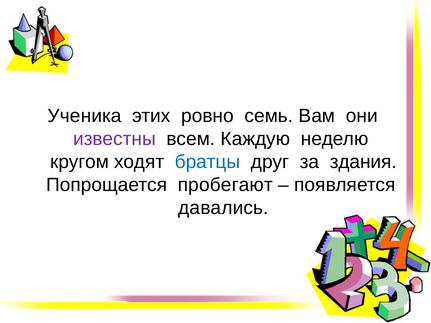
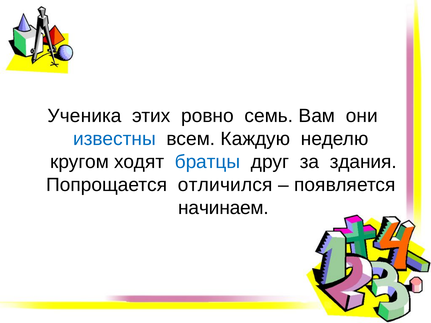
известны colour: purple -> blue
пробегают: пробегают -> отличился
давались: давались -> начинаем
